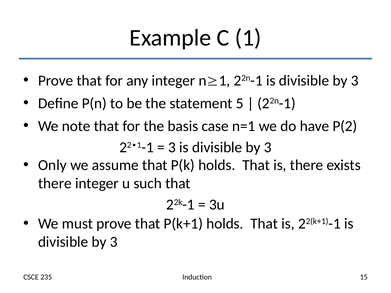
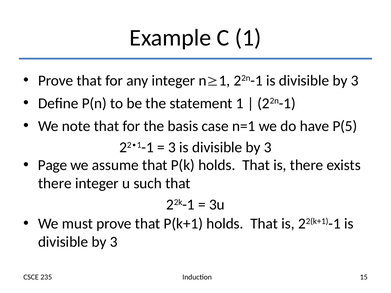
statement 5: 5 -> 1
P(2: P(2 -> P(5
Only: Only -> Page
